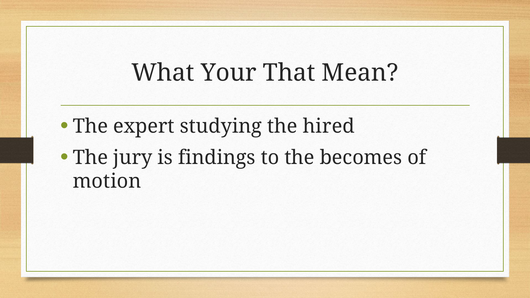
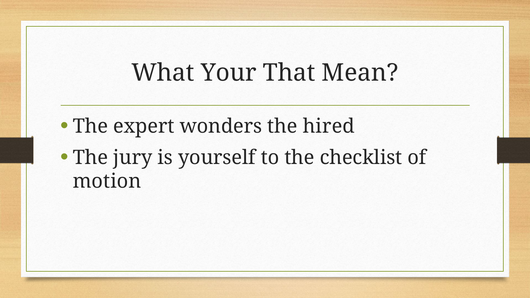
studying: studying -> wonders
findings: findings -> yourself
becomes: becomes -> checklist
